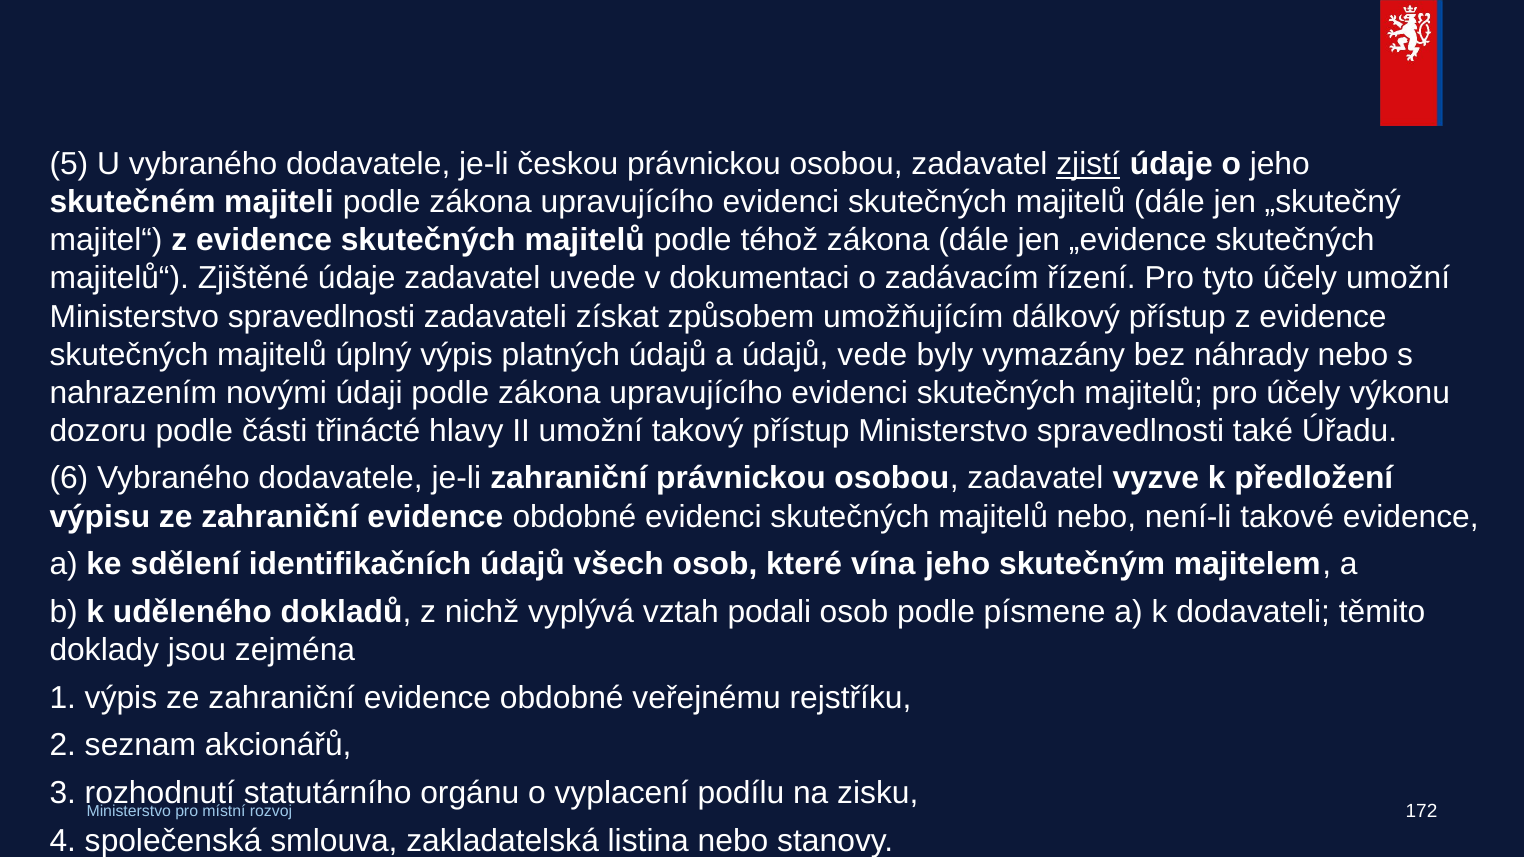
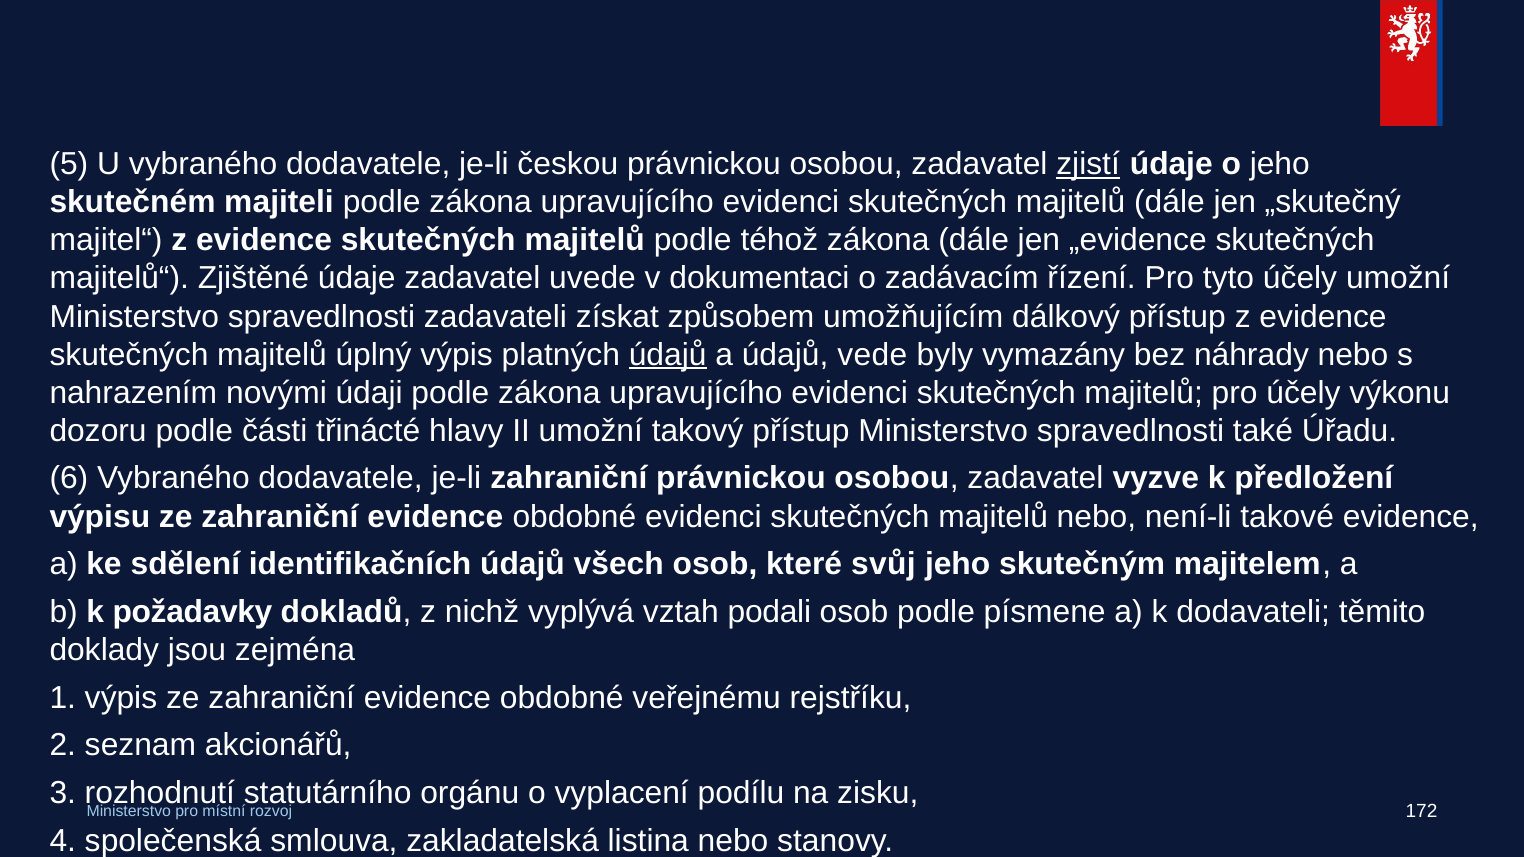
údajů at (668, 355) underline: none -> present
vína: vína -> svůj
uděleného: uděleného -> požadavky
